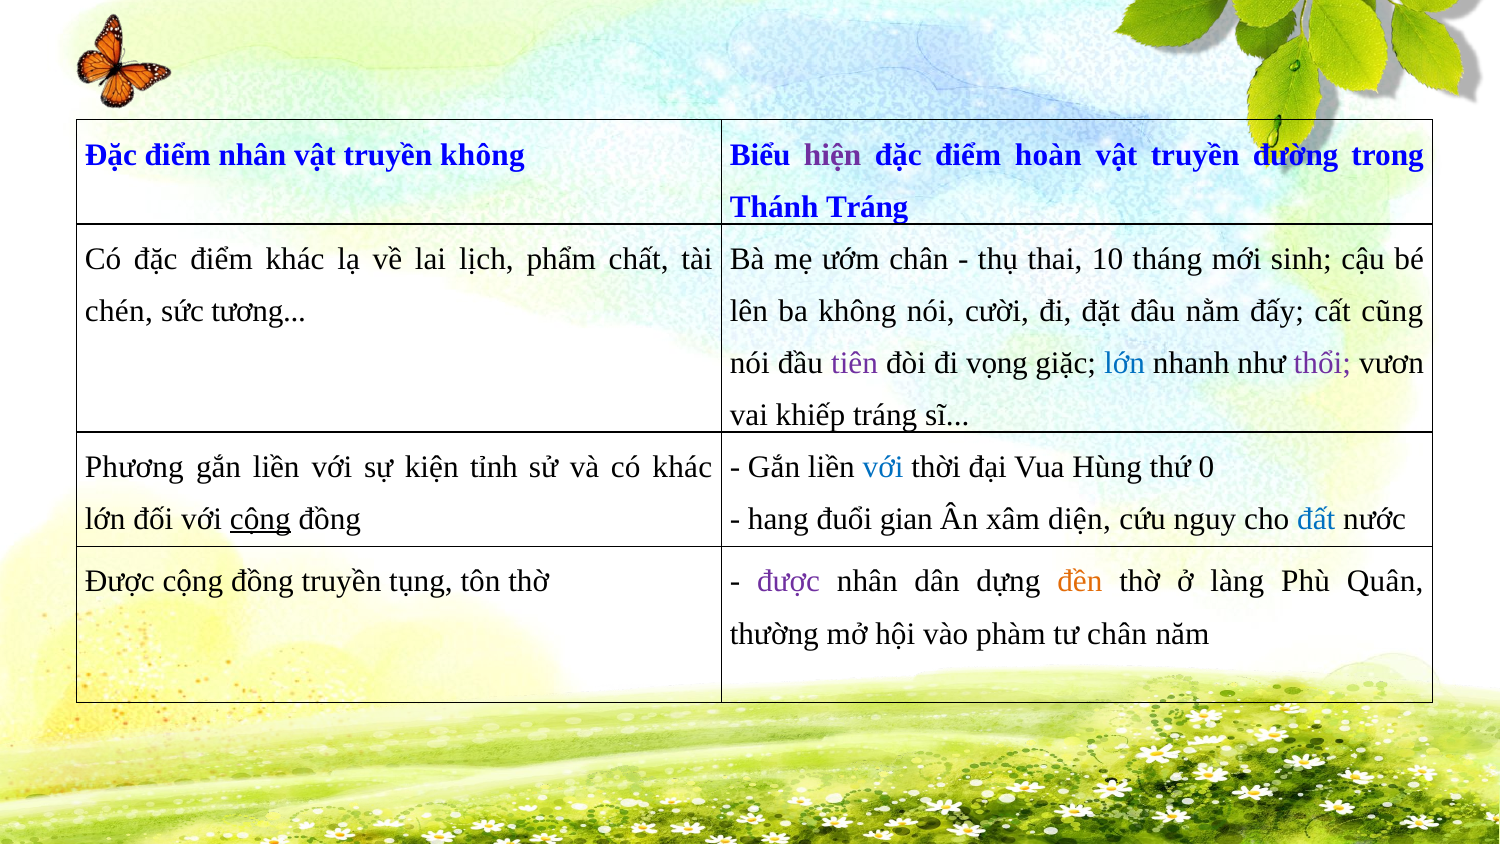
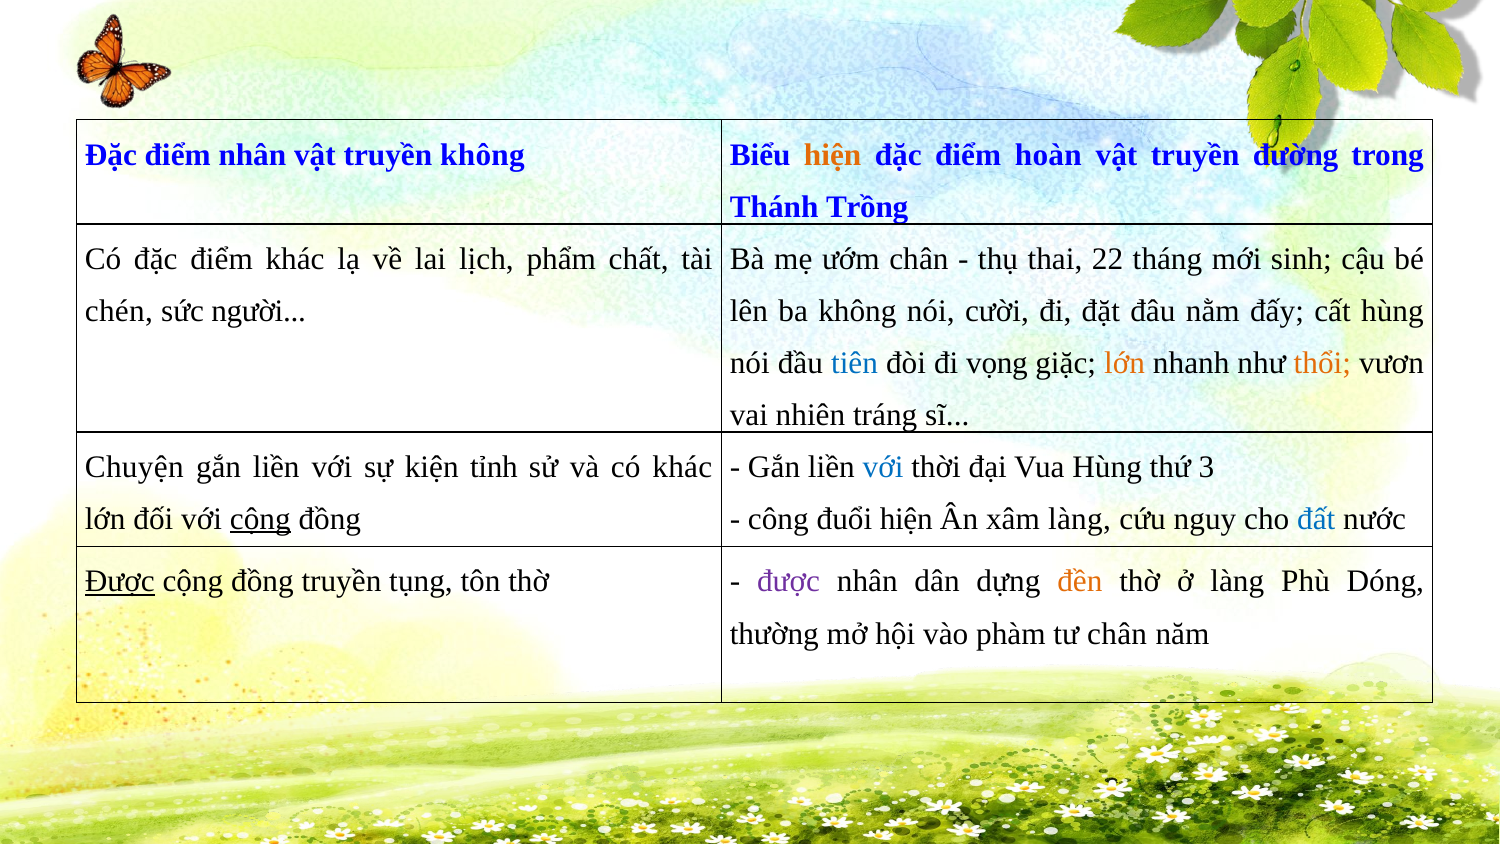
hiện at (833, 155) colour: purple -> orange
Thánh Tráng: Tráng -> Trồng
10: 10 -> 22
tương: tương -> người
cất cũng: cũng -> hùng
tiên colour: purple -> blue
lớn at (1125, 363) colour: blue -> orange
thổi colour: purple -> orange
khiếp: khiếp -> nhiên
Phương: Phương -> Chuyện
0: 0 -> 3
hang: hang -> công
đuổi gian: gian -> hiện
xâm diện: diện -> làng
Được at (120, 581) underline: none -> present
Quân: Quân -> Dóng
